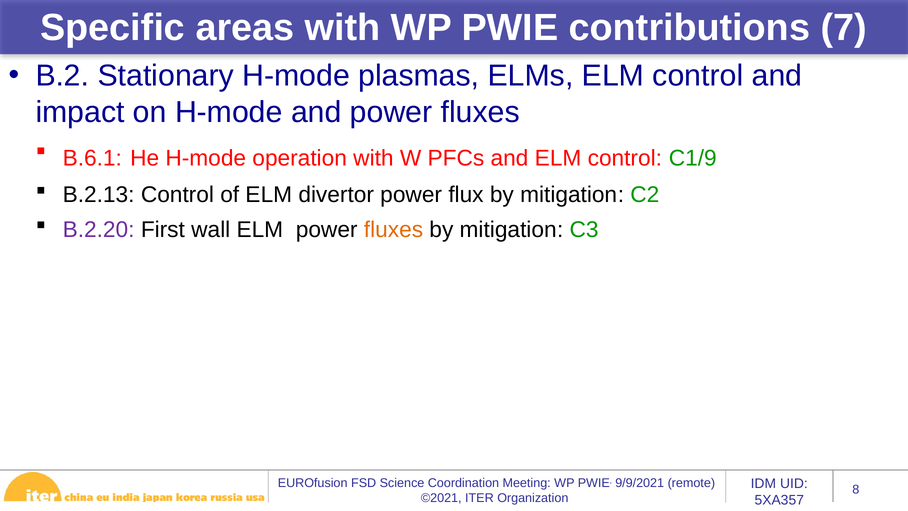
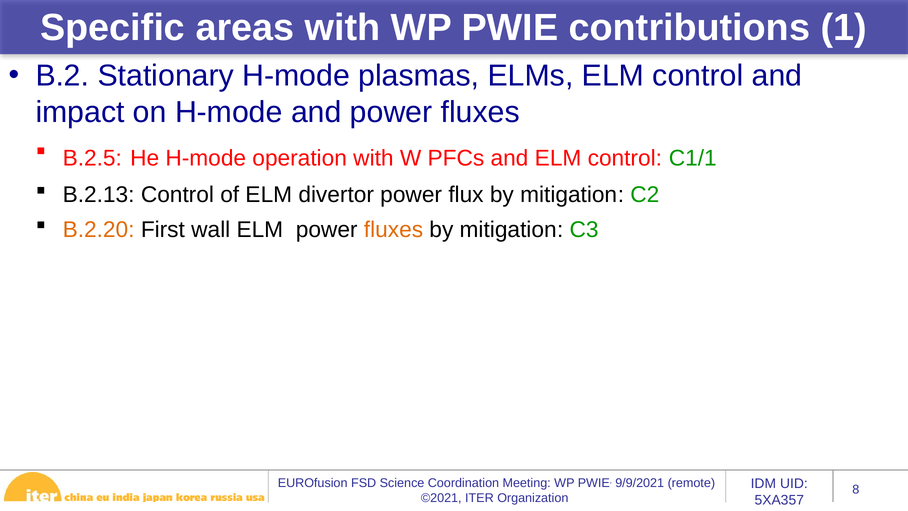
7: 7 -> 1
B.6.1: B.6.1 -> B.2.5
C1/9: C1/9 -> C1/1
B.2.20 colour: purple -> orange
